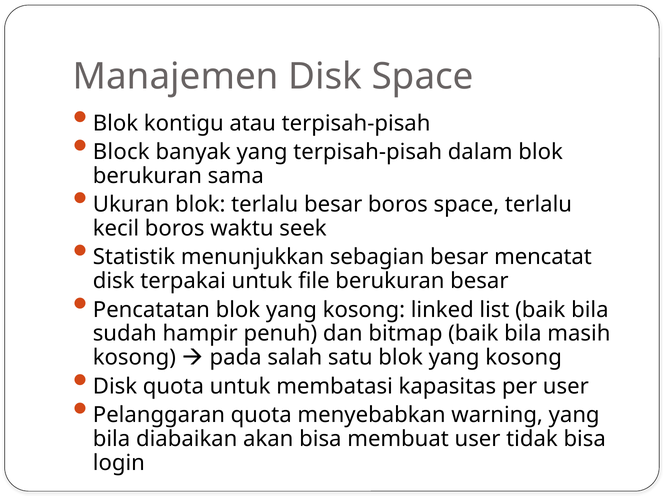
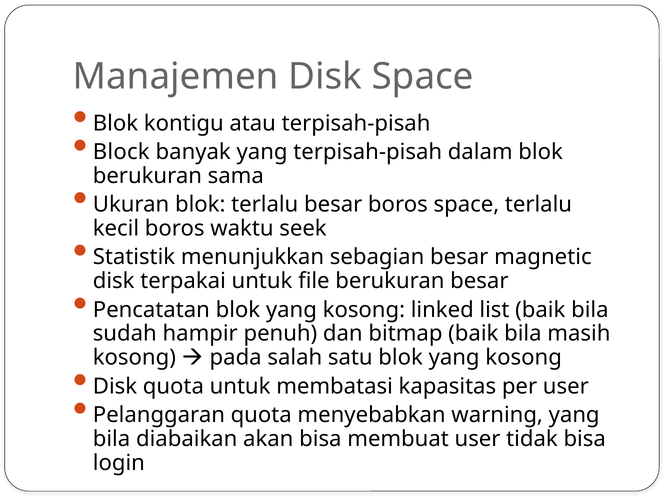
mencatat: mencatat -> magnetic
